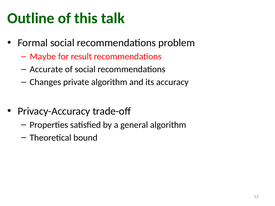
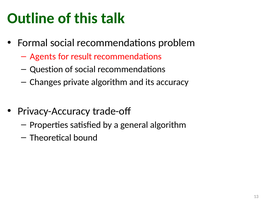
Maybe: Maybe -> Agents
Accurate: Accurate -> Question
